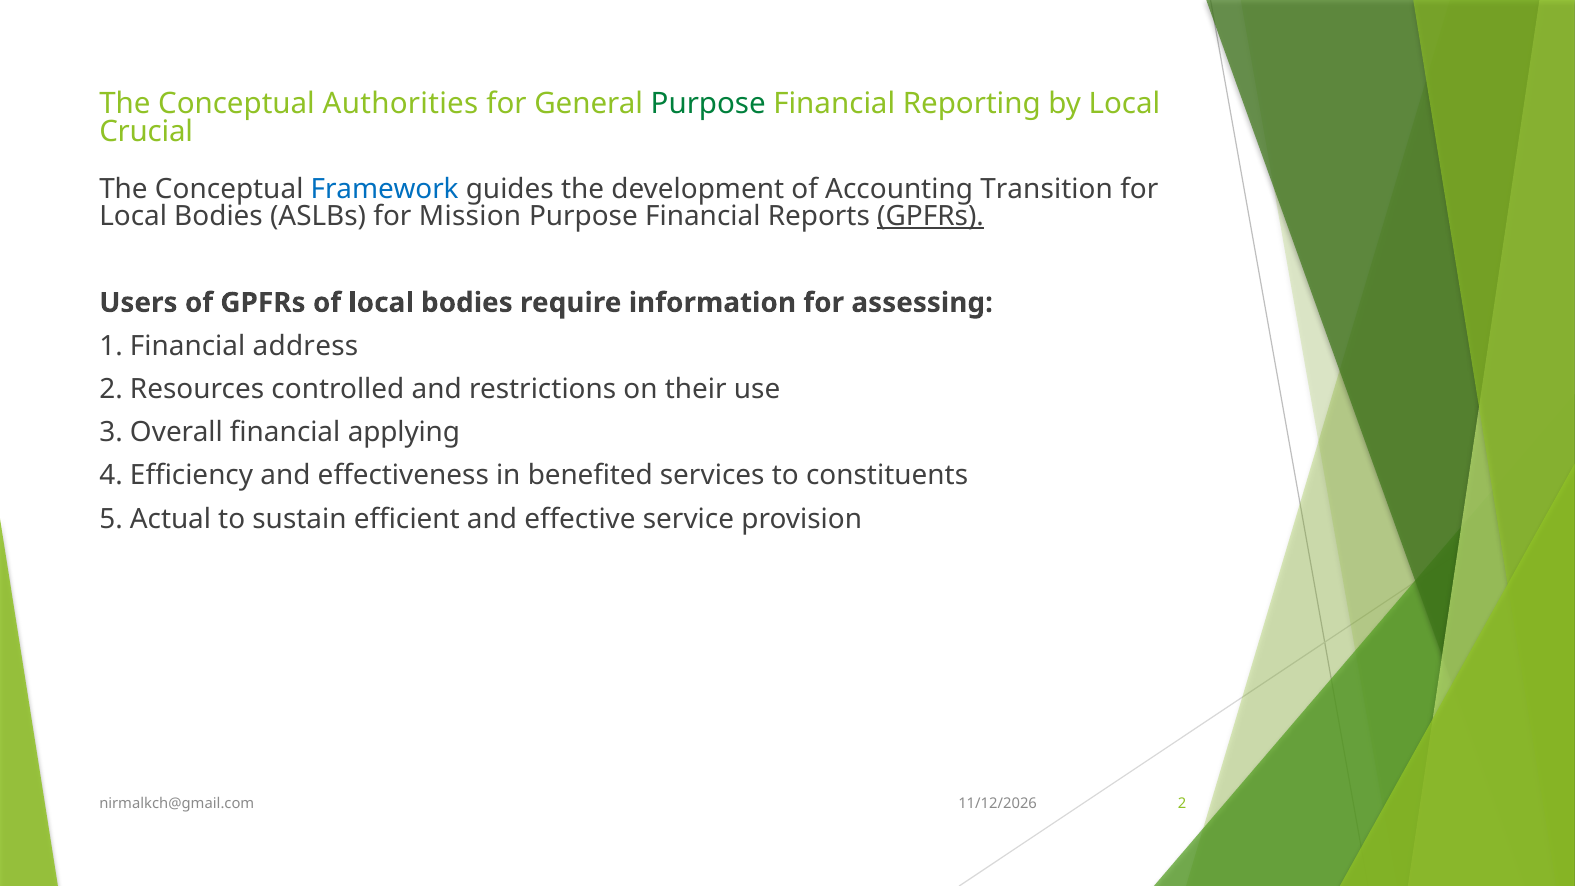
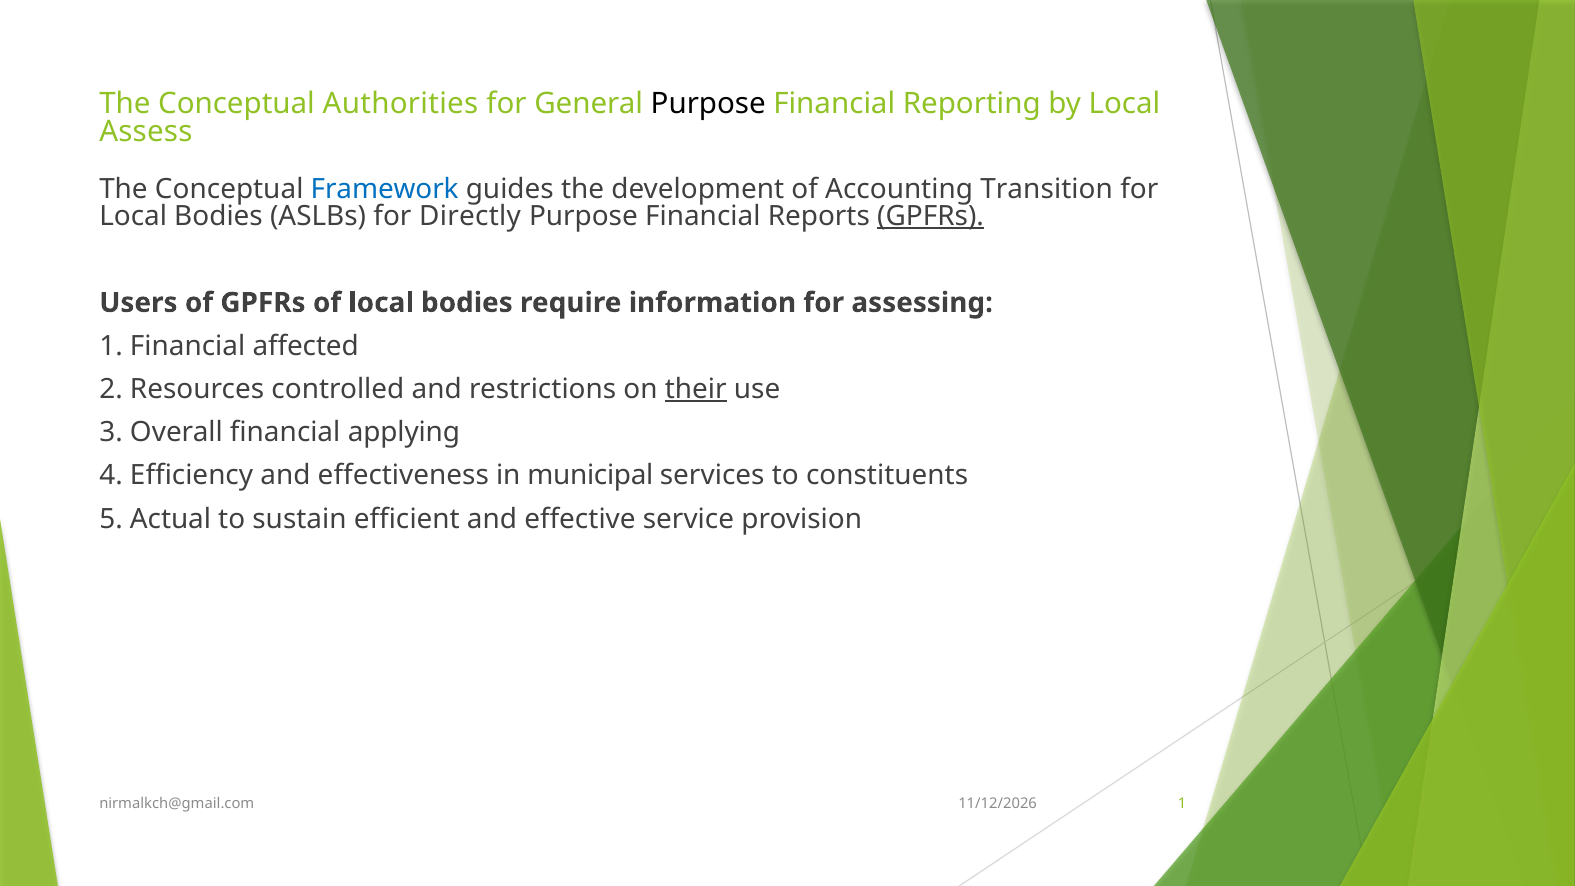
Purpose at (708, 103) colour: green -> black
Crucial: Crucial -> Assess
Mission: Mission -> Directly
address: address -> affected
their underline: none -> present
benefited: benefited -> municipal
nirmalkch@gmail.com 2: 2 -> 1
